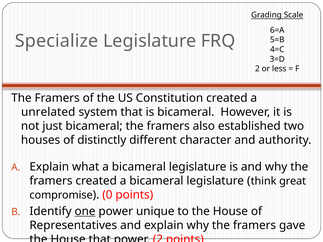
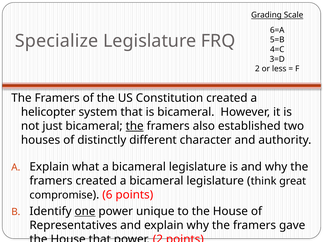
unrelated: unrelated -> helicopter
the at (135, 126) underline: none -> present
0: 0 -> 6
